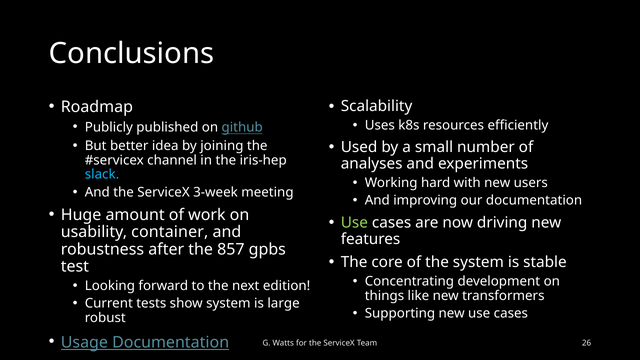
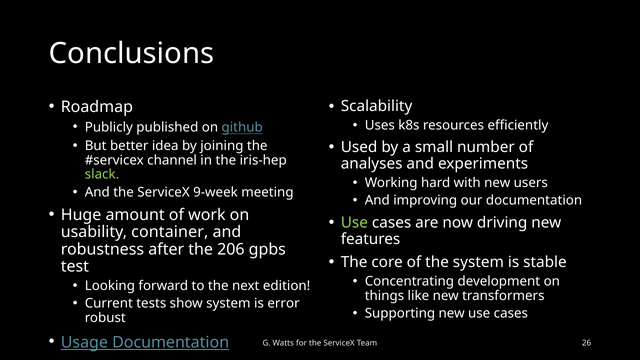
slack colour: light blue -> light green
3-week: 3-week -> 9-week
857: 857 -> 206
large: large -> error
